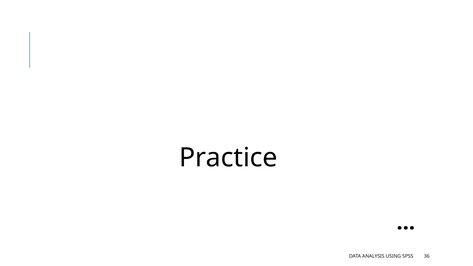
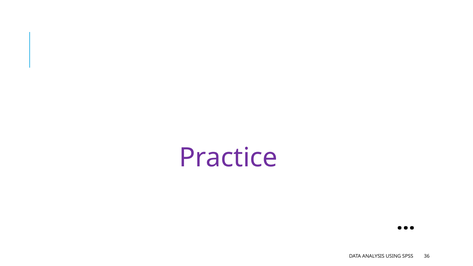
Practice colour: black -> purple
